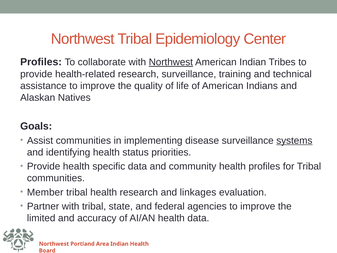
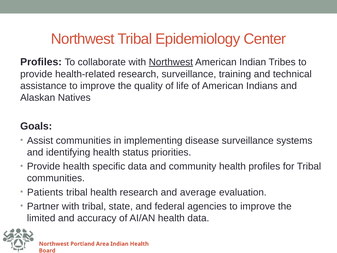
systems underline: present -> none
Member: Member -> Patients
linkages: linkages -> average
